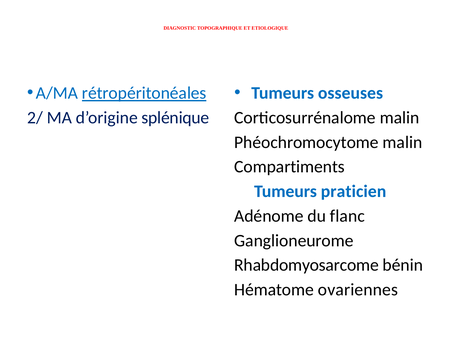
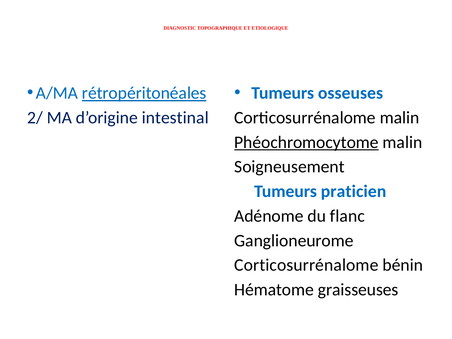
splénique: splénique -> intestinal
Phéochromocytome underline: none -> present
Compartiments: Compartiments -> Soigneusement
Rhabdomyosarcome at (307, 265): Rhabdomyosarcome -> Corticosurrénalome
ovariennes: ovariennes -> graisseuses
